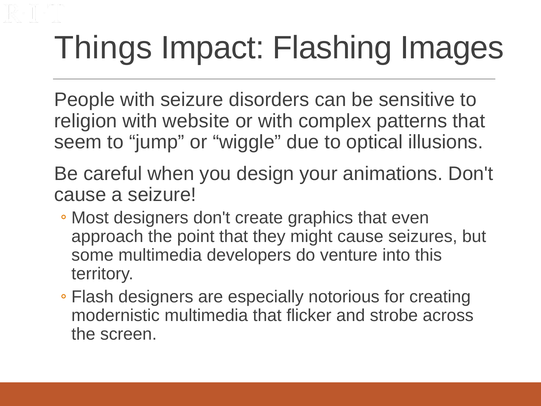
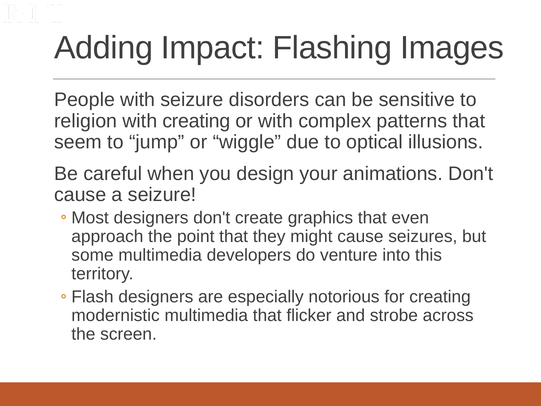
Things: Things -> Adding
with website: website -> creating
